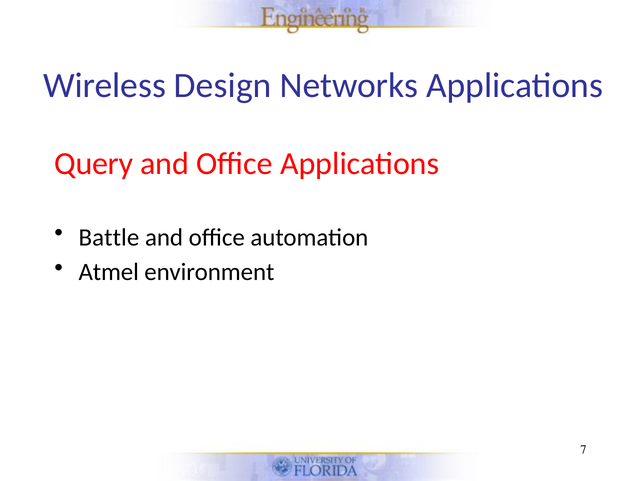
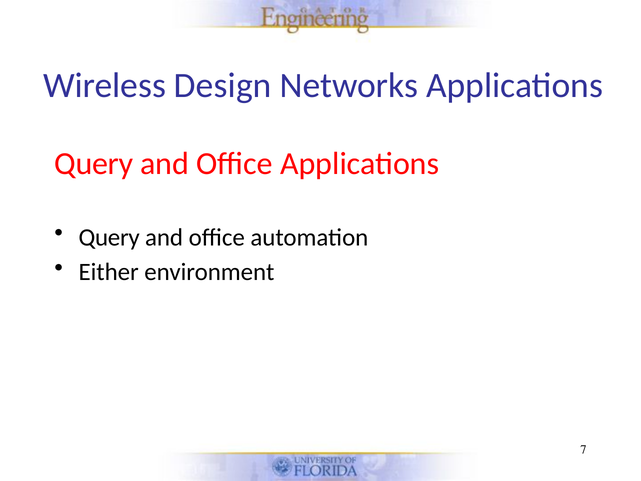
Battle at (109, 237): Battle -> Query
Atmel: Atmel -> Either
